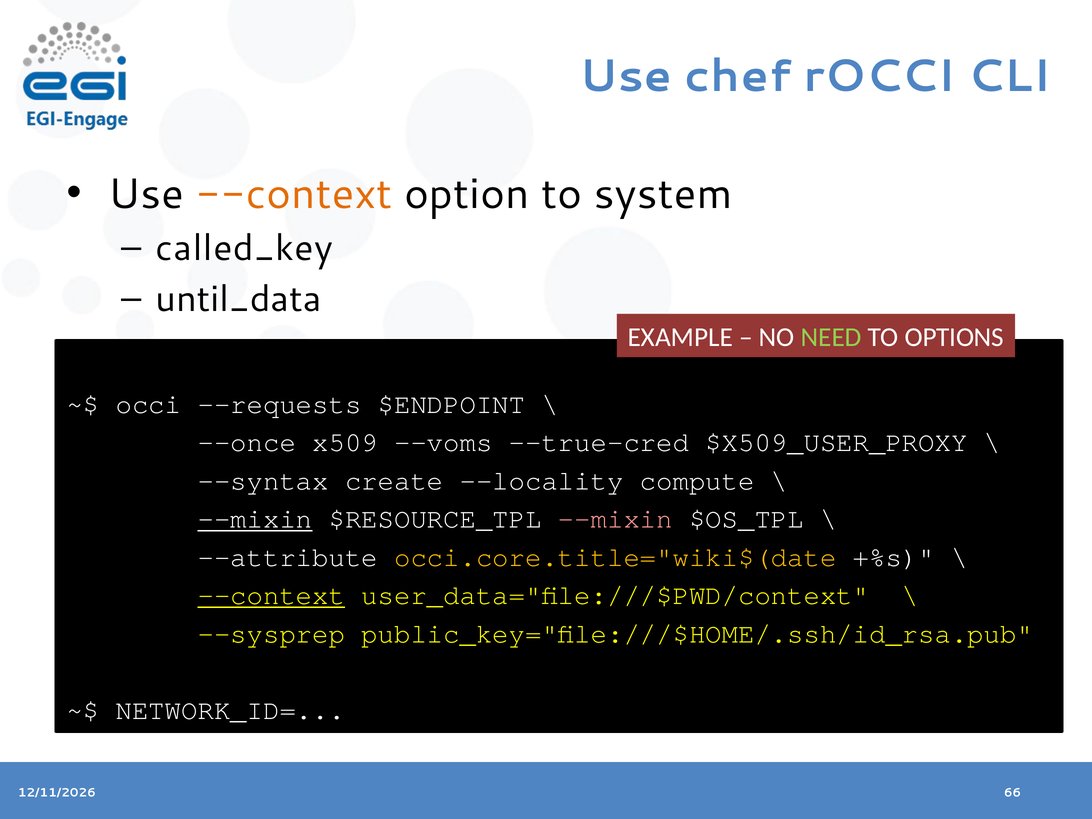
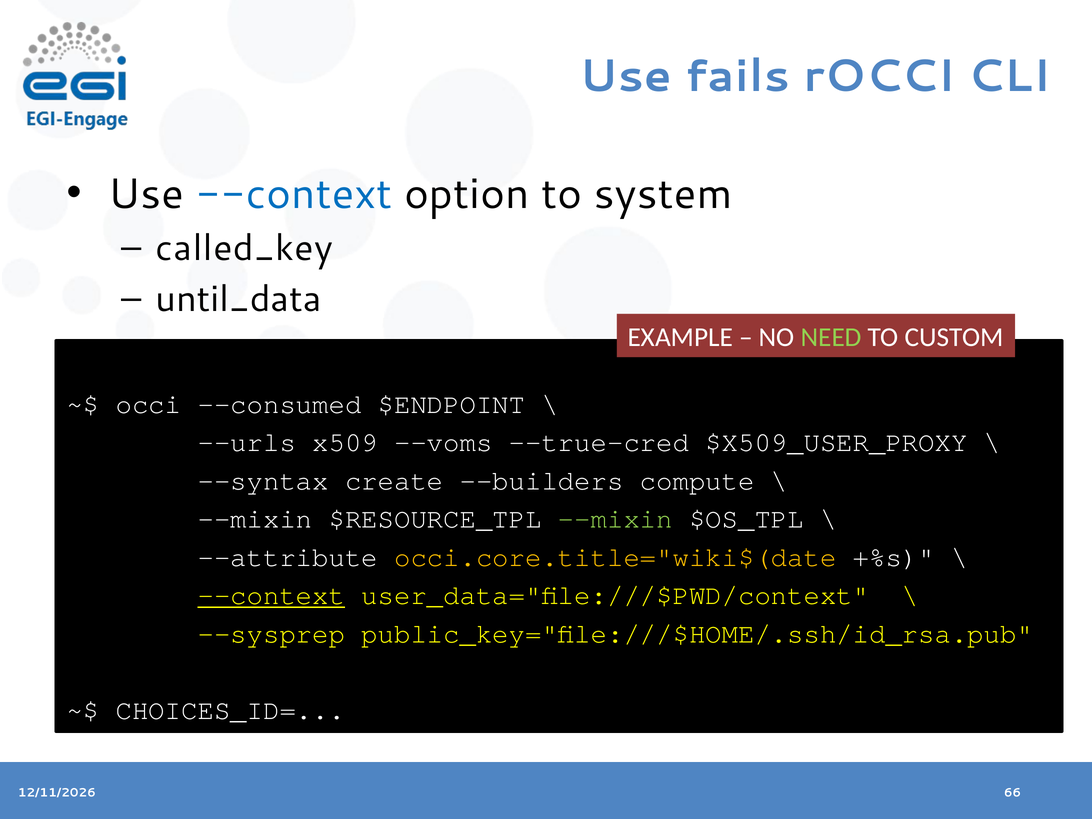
chef: chef -> fails
--context at (294, 194) colour: orange -> blue
OPTIONS: OPTIONS -> CUSTOM
--requests: --requests -> --consumed
--once: --once -> --urls
--locality: --locality -> --builders
--mixin at (255, 519) underline: present -> none
--mixin at (615, 519) colour: pink -> light green
NETWORK_ID=: NETWORK_ID= -> CHOICES_ID=
